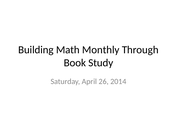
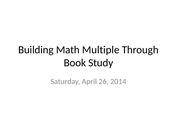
Monthly: Monthly -> Multiple
